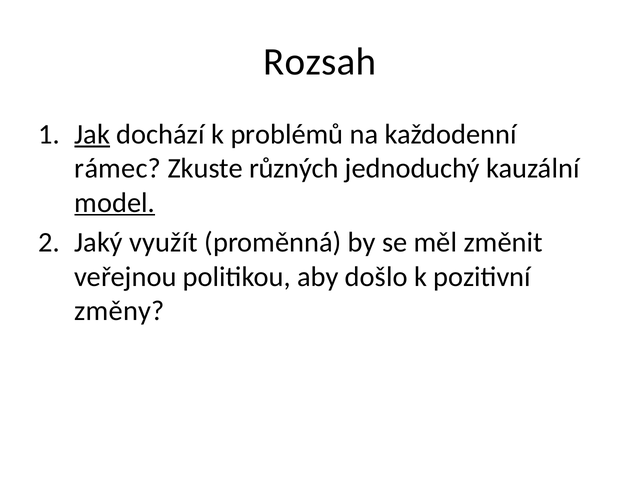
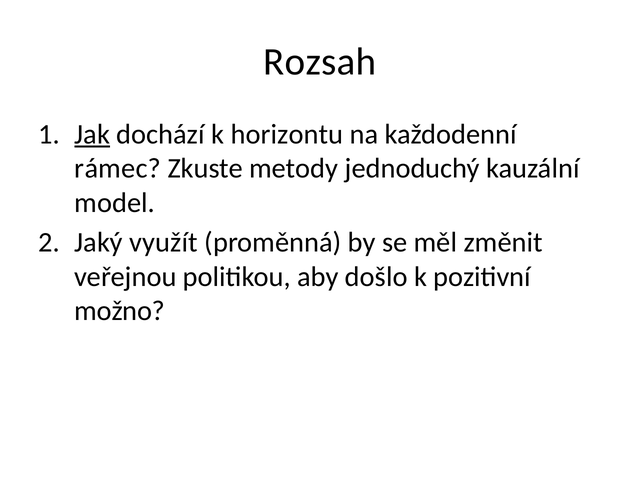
problémů: problémů -> horizontu
různých: různých -> metody
model underline: present -> none
změny: změny -> možno
